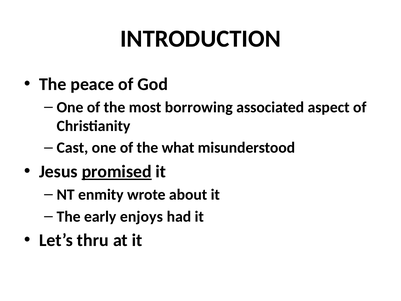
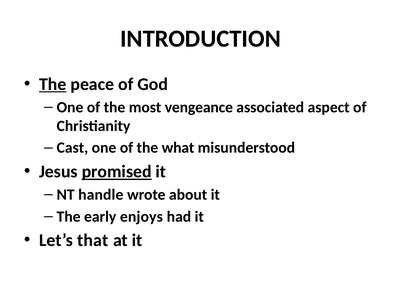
The at (53, 84) underline: none -> present
borrowing: borrowing -> vengeance
enmity: enmity -> handle
thru: thru -> that
